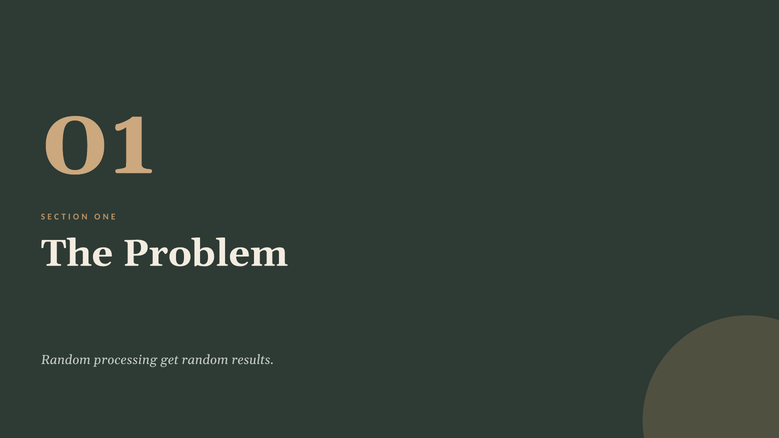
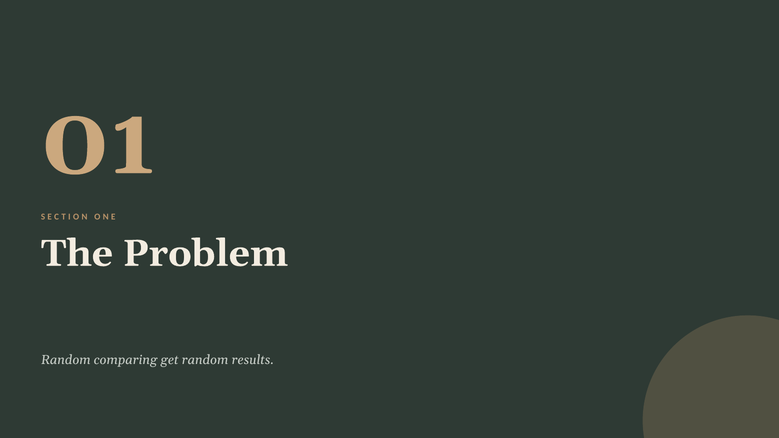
processing: processing -> comparing
